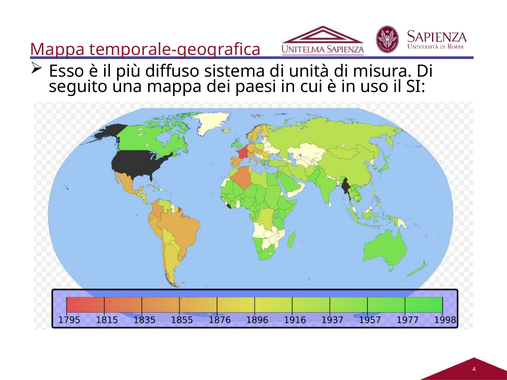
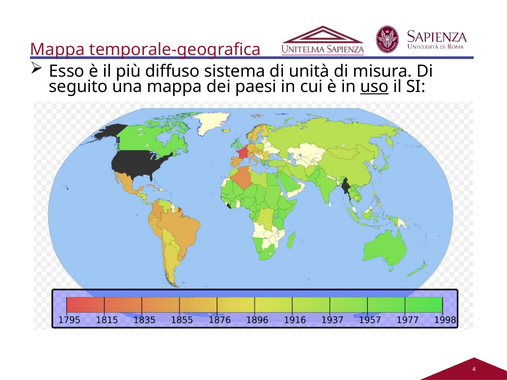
uso underline: none -> present
